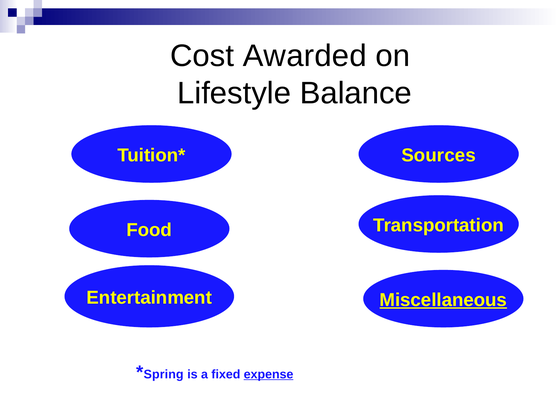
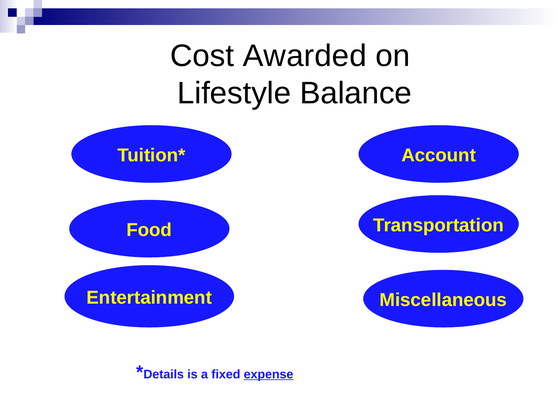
Sources: Sources -> Account
Miscellaneous underline: present -> none
Spring: Spring -> Details
